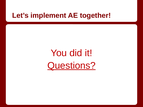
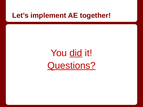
did underline: none -> present
